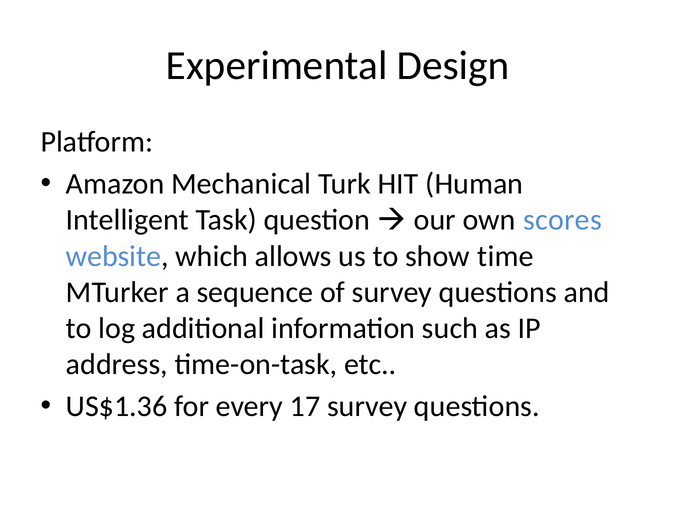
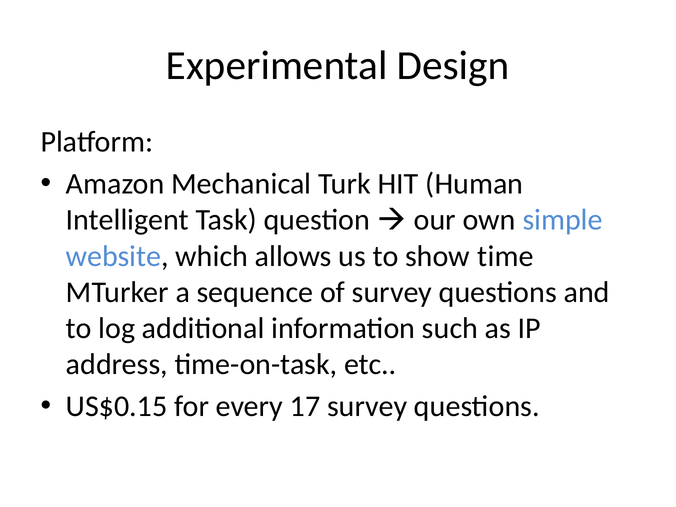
scores: scores -> simple
US$1.36: US$1.36 -> US$0.15
